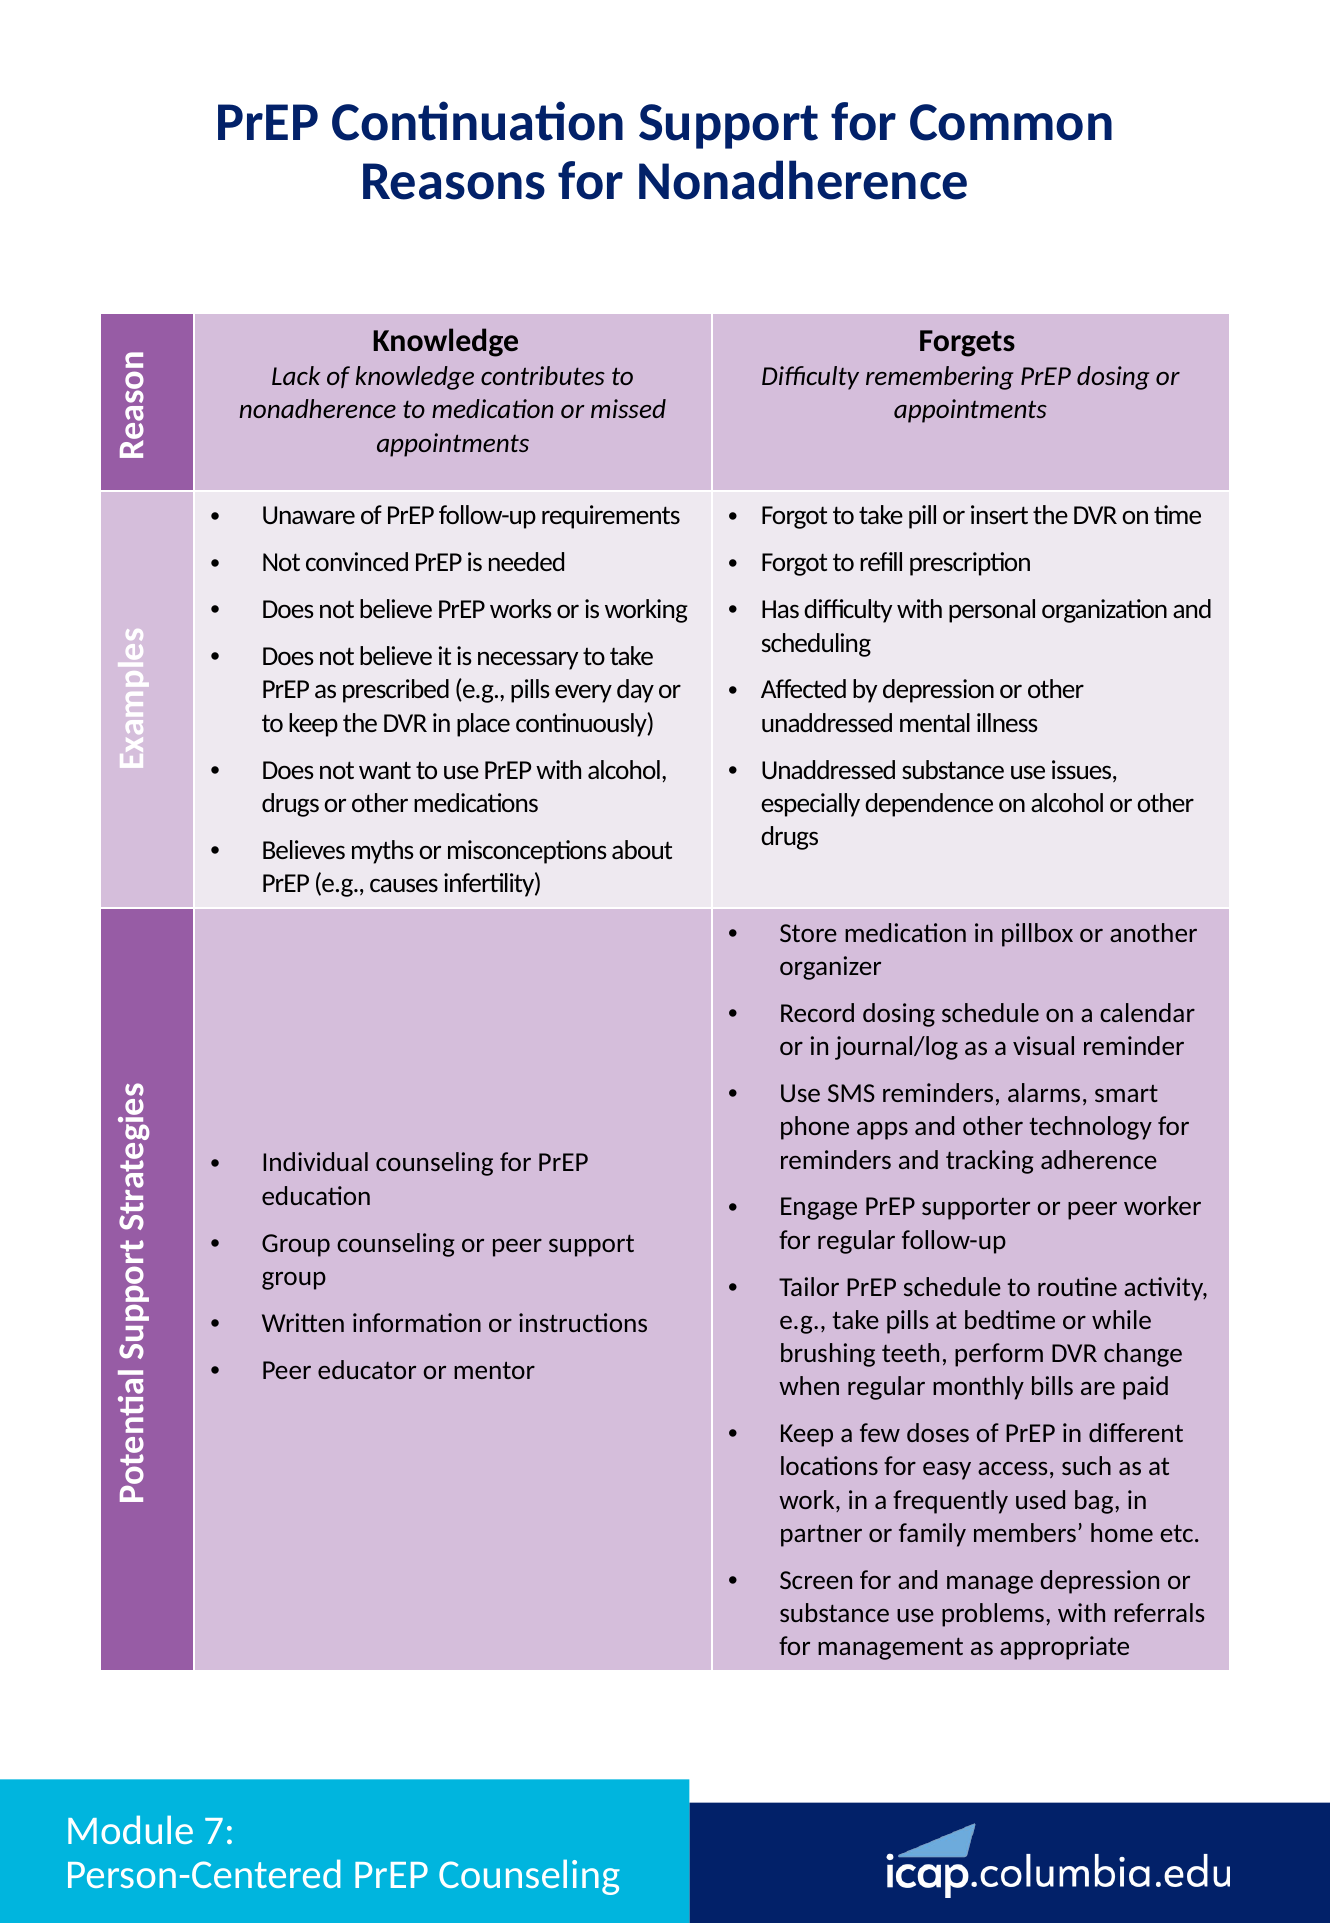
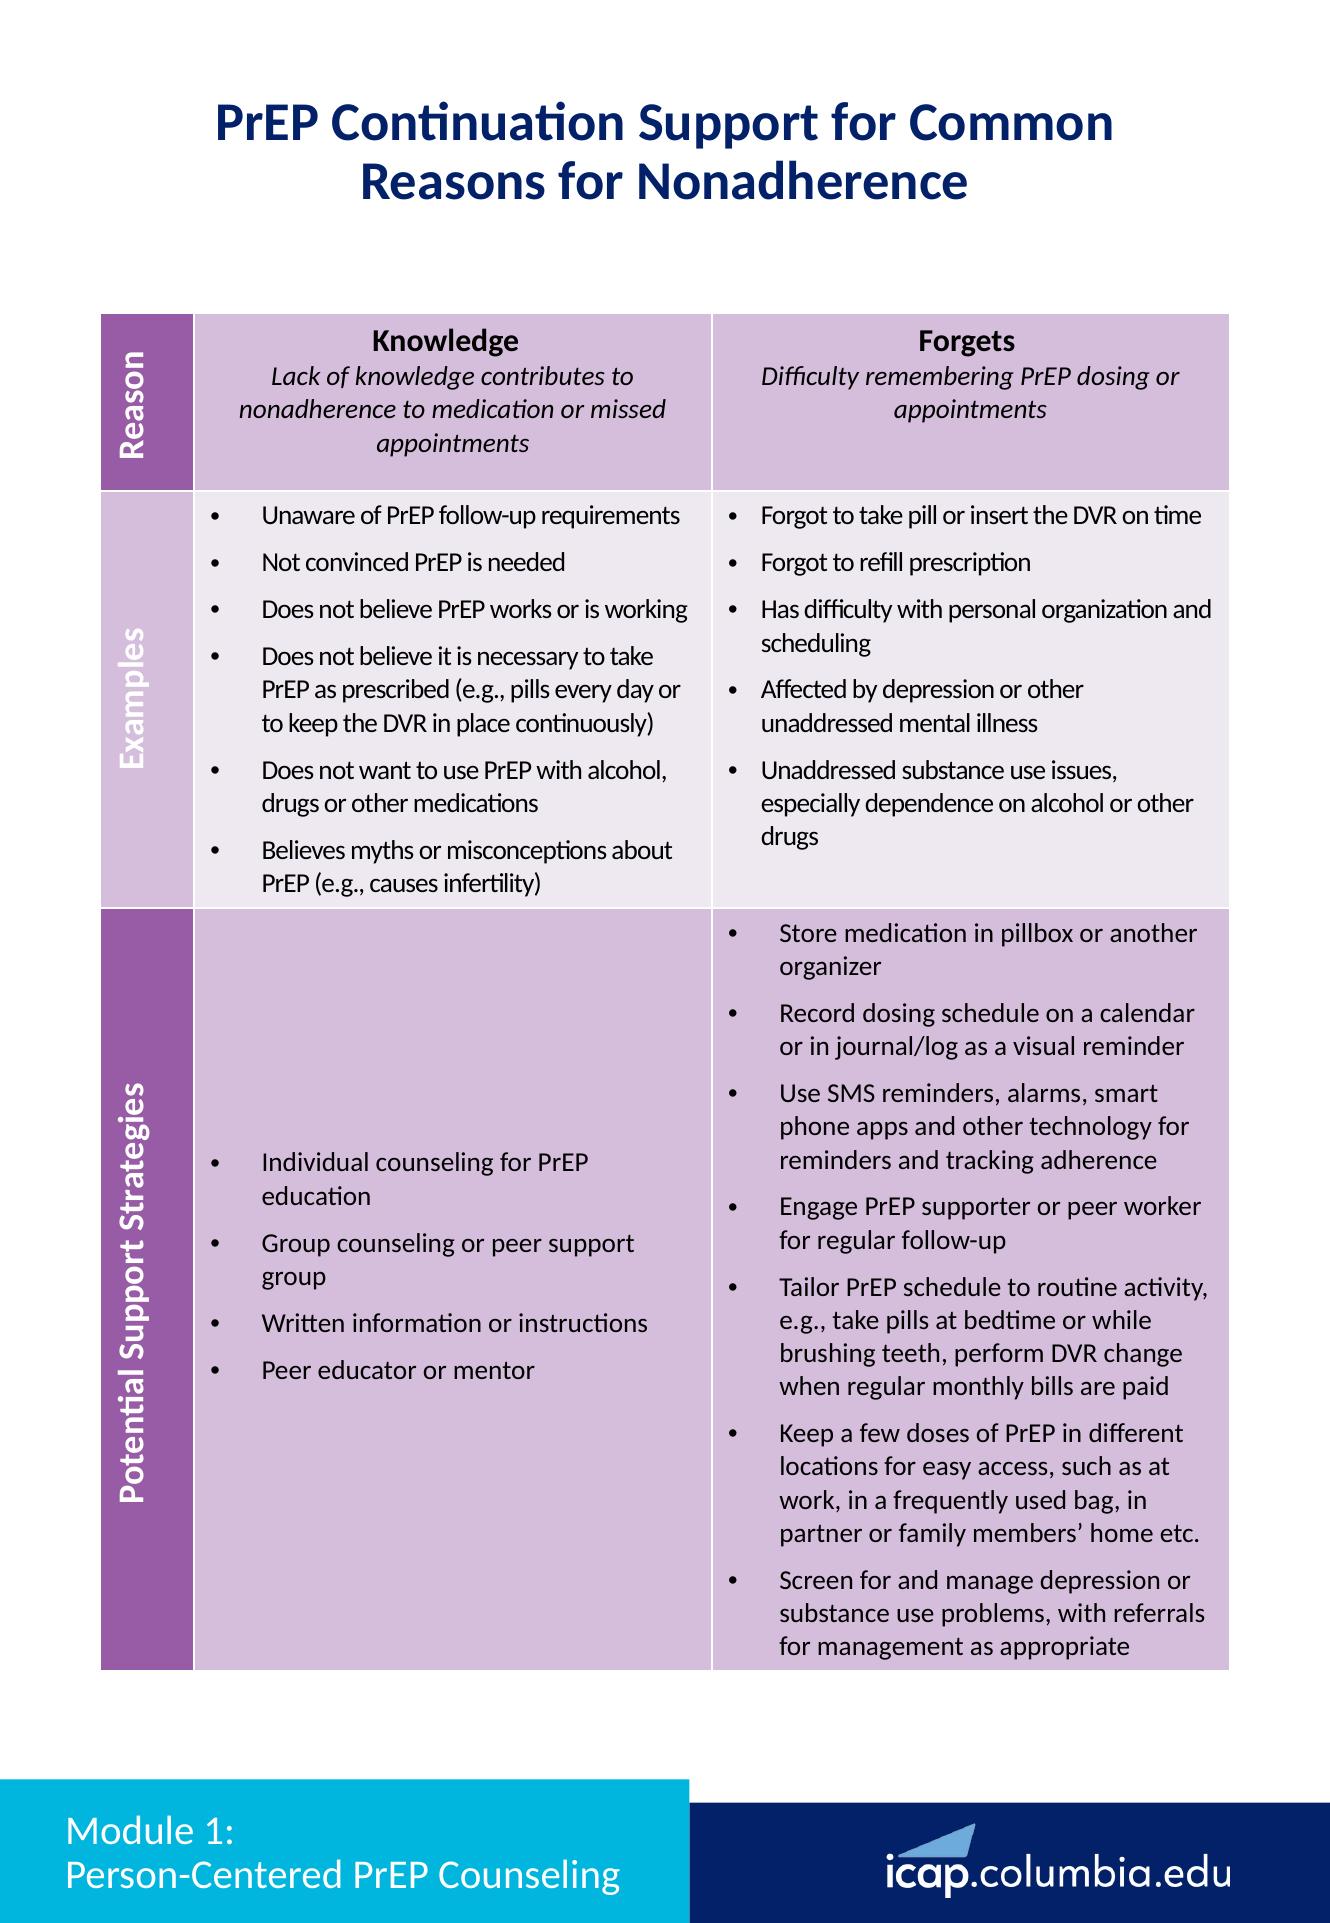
7: 7 -> 1
